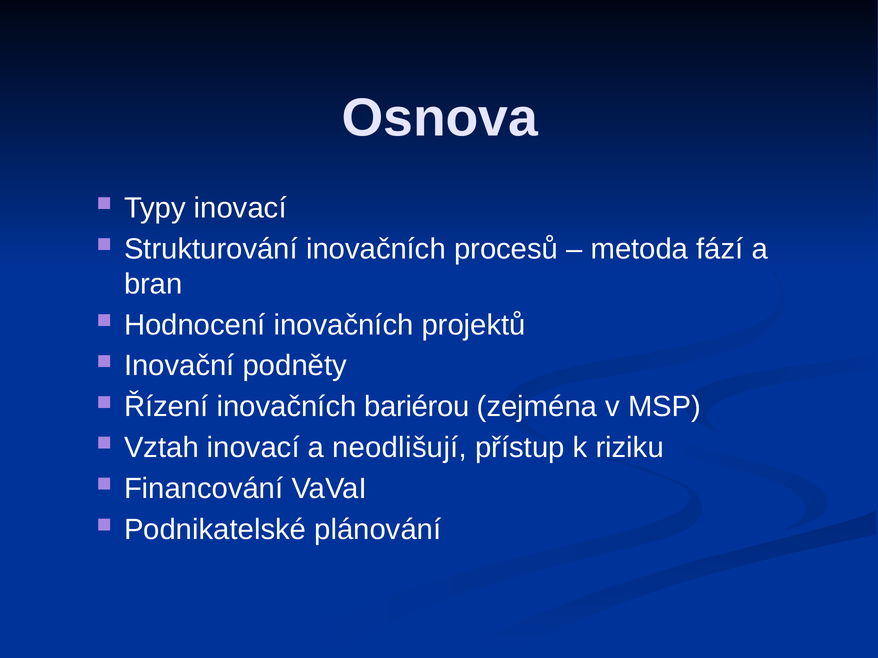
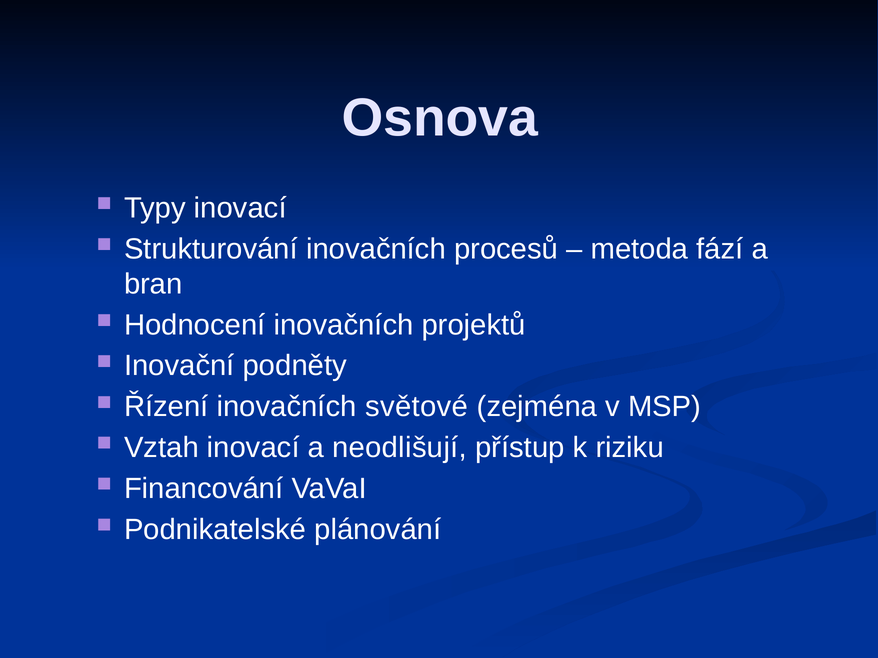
bariérou: bariérou -> světové
